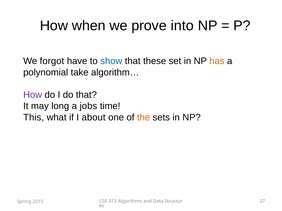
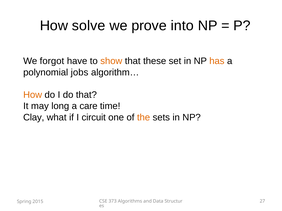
when: when -> solve
show colour: blue -> orange
take: take -> jobs
How at (33, 95) colour: purple -> orange
jobs: jobs -> care
This: This -> Clay
about: about -> circuit
